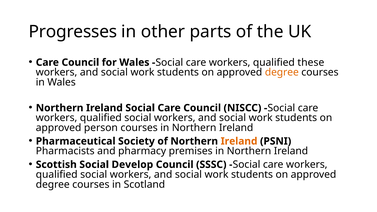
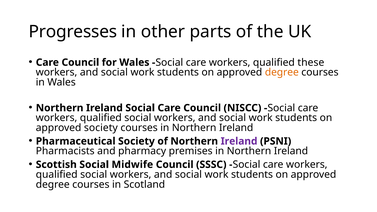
approved person: person -> society
Ireland at (239, 141) colour: orange -> purple
Develop: Develop -> Midwife
